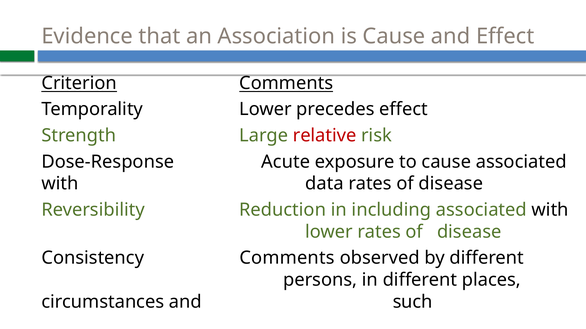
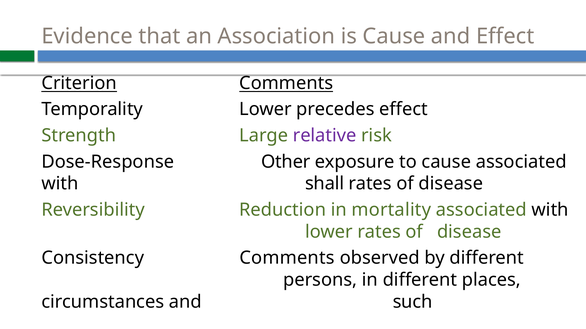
relative colour: red -> purple
Acute: Acute -> Other
data: data -> shall
including: including -> mortality
